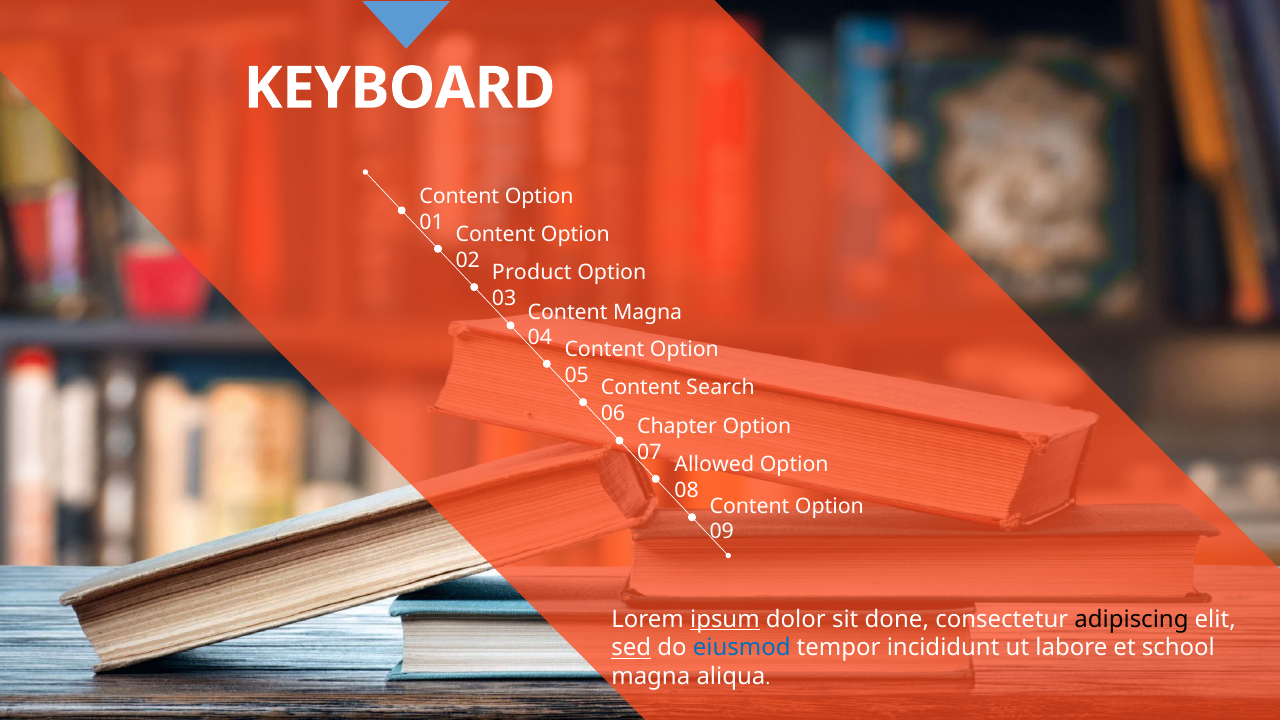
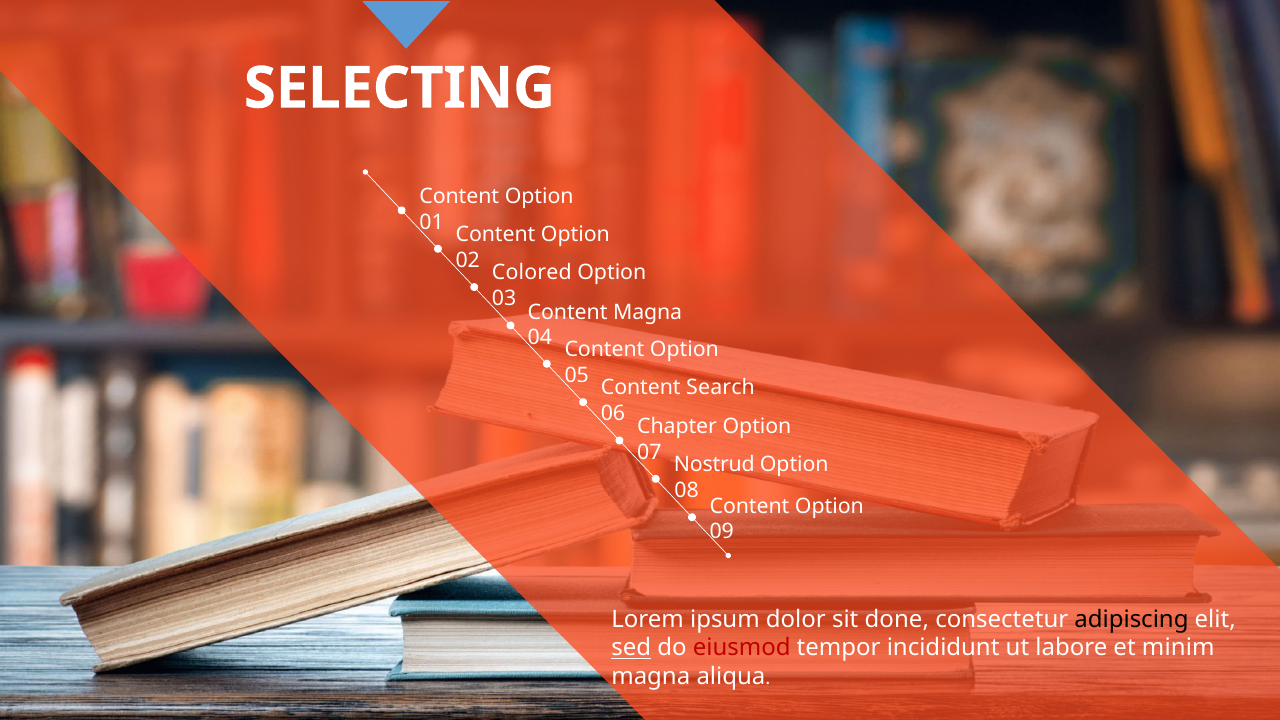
KEYBOARD: KEYBOARD -> SELECTING
Product: Product -> Colored
Allowed: Allowed -> Nostrud
ipsum underline: present -> none
eiusmod colour: blue -> red
school: school -> minim
